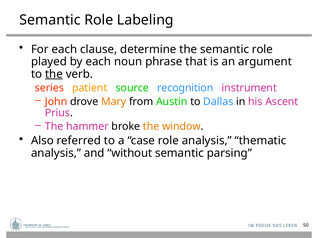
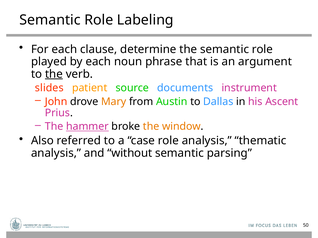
series: series -> slides
recognition: recognition -> documents
hammer underline: none -> present
